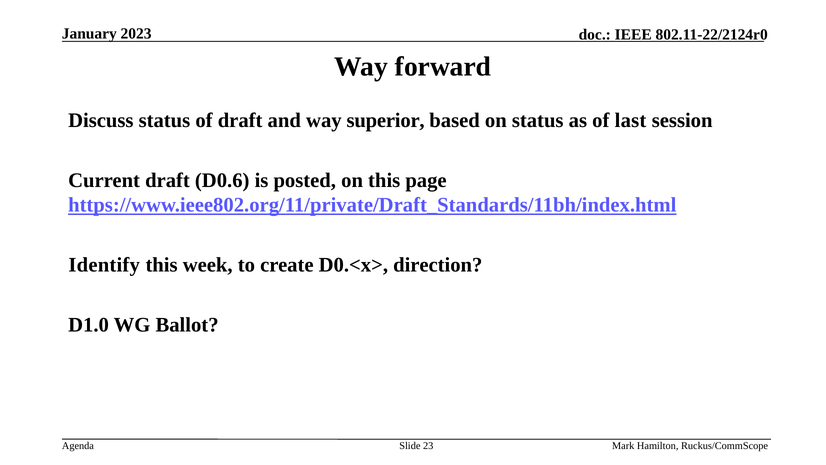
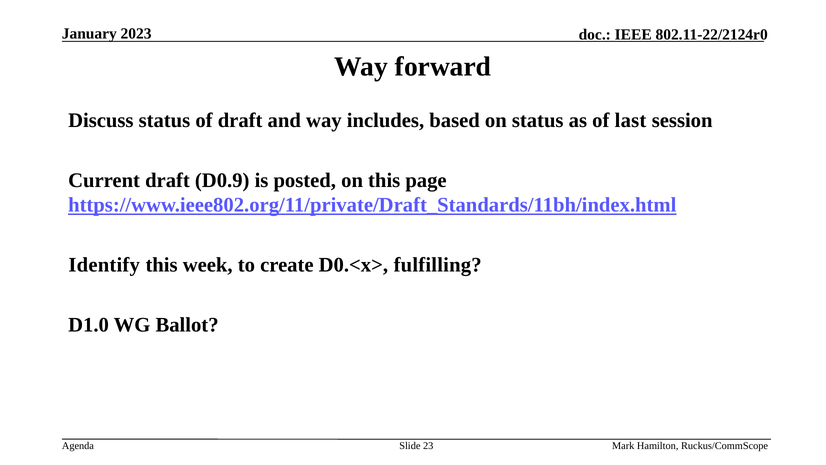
superior: superior -> includes
D0.6: D0.6 -> D0.9
direction: direction -> fulfilling
